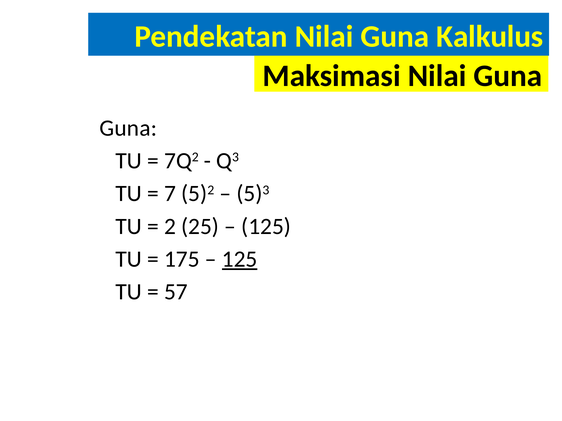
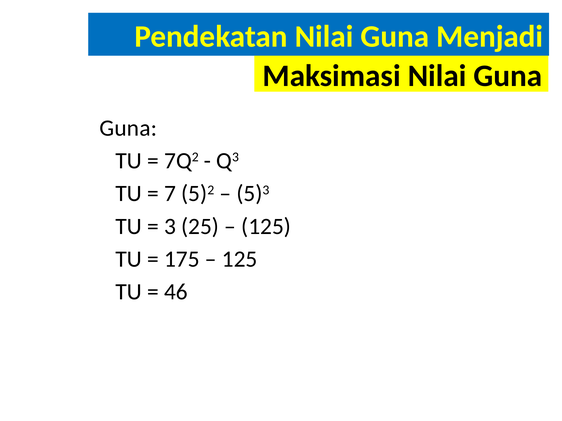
Kalkulus: Kalkulus -> Menjadi
2: 2 -> 3
125 at (240, 259) underline: present -> none
57: 57 -> 46
